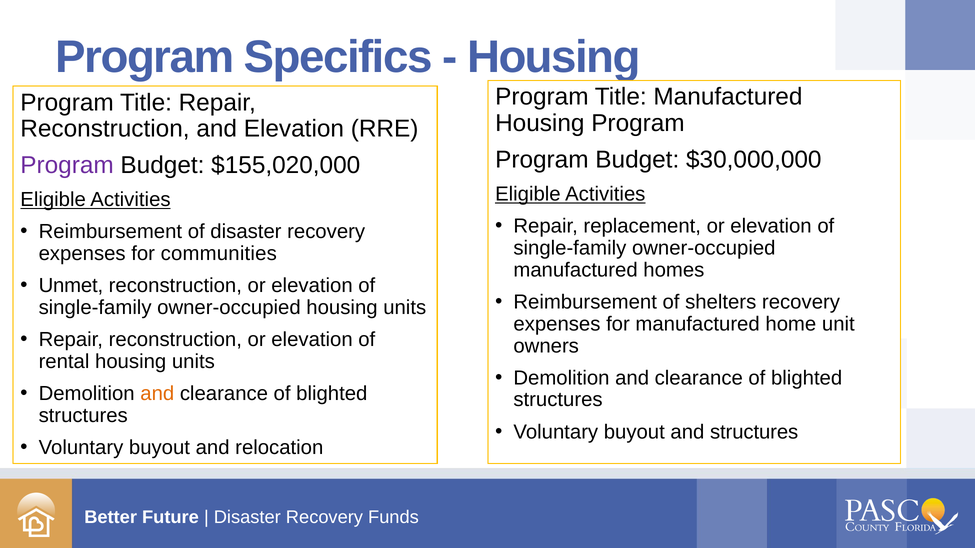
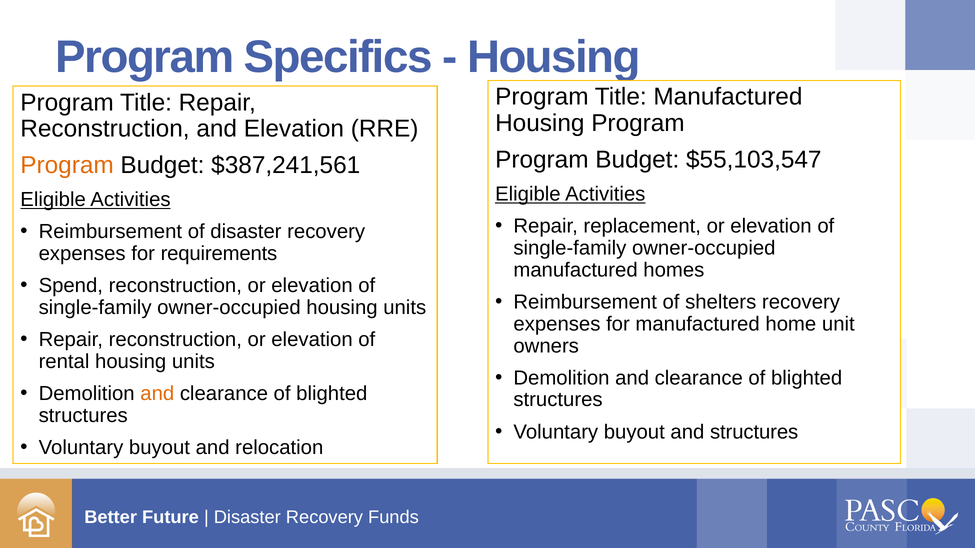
$30,000,000: $30,000,000 -> $55,103,547
Program at (67, 165) colour: purple -> orange
$155,020,000: $155,020,000 -> $387,241,561
communities: communities -> requirements
Unmet: Unmet -> Spend
